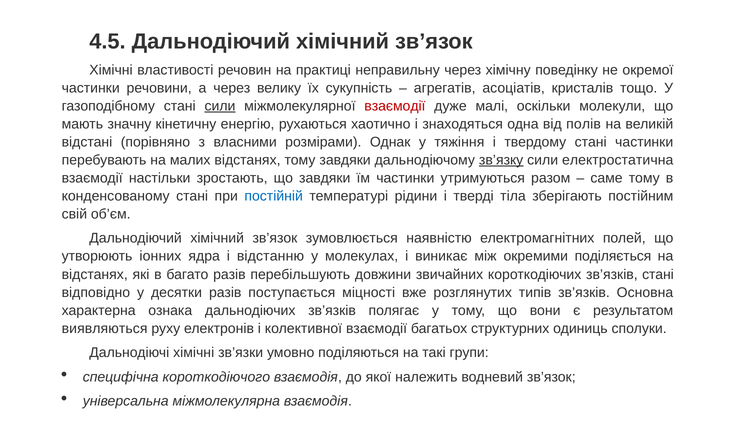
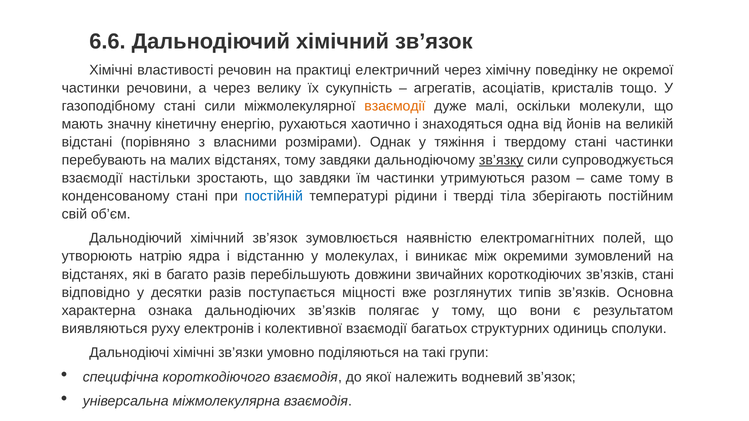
4.5: 4.5 -> 6.6
неправильну: неправильну -> електричний
сили at (220, 106) underline: present -> none
взаємодії at (395, 106) colour: red -> orange
полів: полів -> йонів
електростатична: електростатична -> супроводжується
іонних: іонних -> натрію
поділяється: поділяється -> зумовлений
